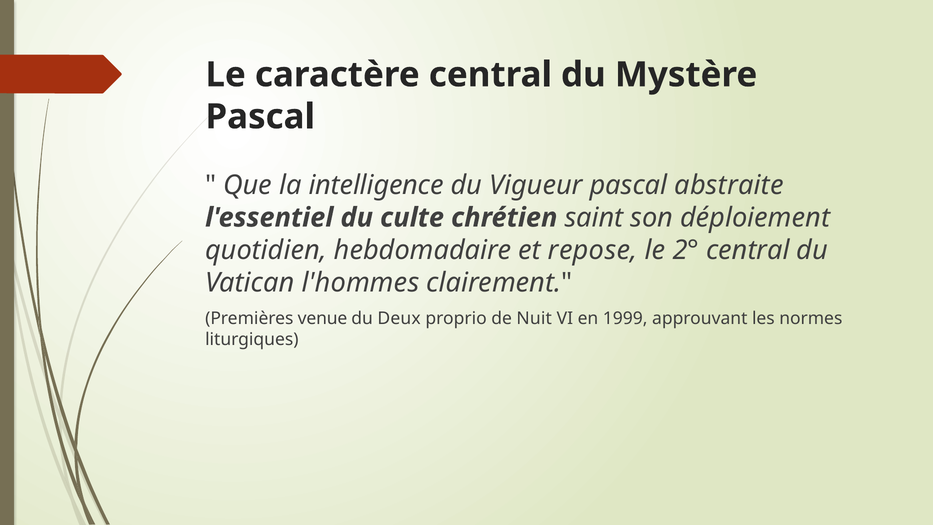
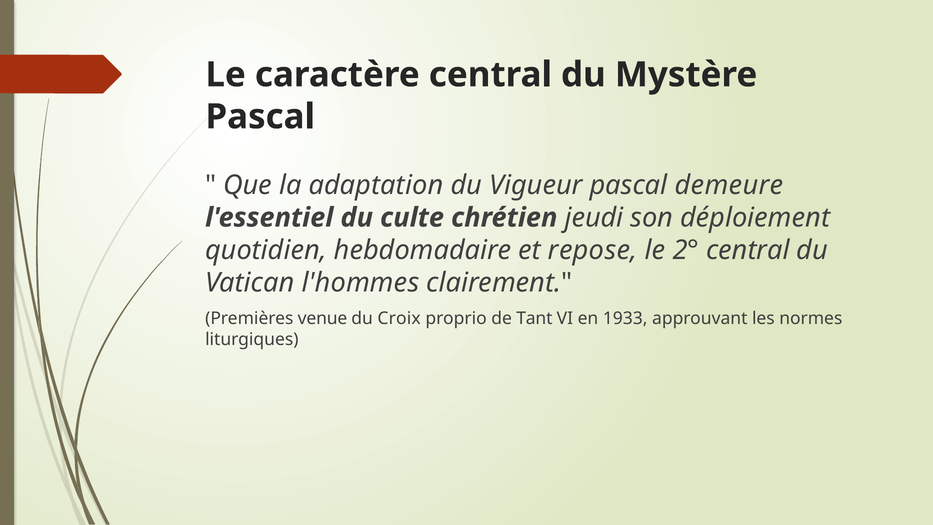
intelligence: intelligence -> adaptation
abstraite: abstraite -> demeure
saint: saint -> jeudi
Deux: Deux -> Croix
Nuit: Nuit -> Tant
1999: 1999 -> 1933
